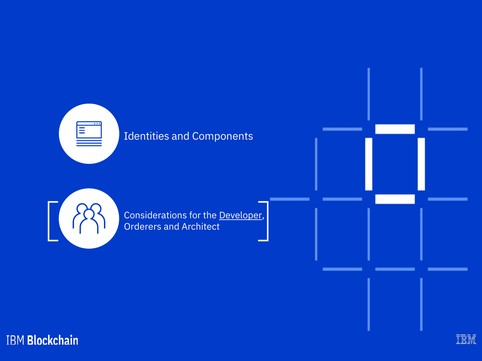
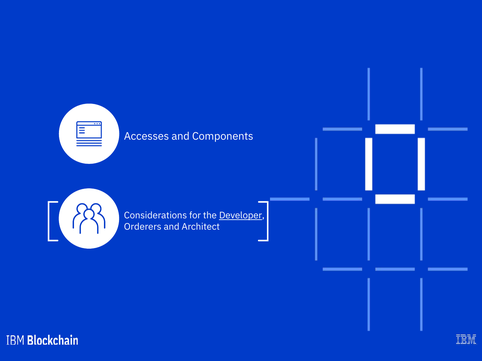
Identities: Identities -> Accesses
